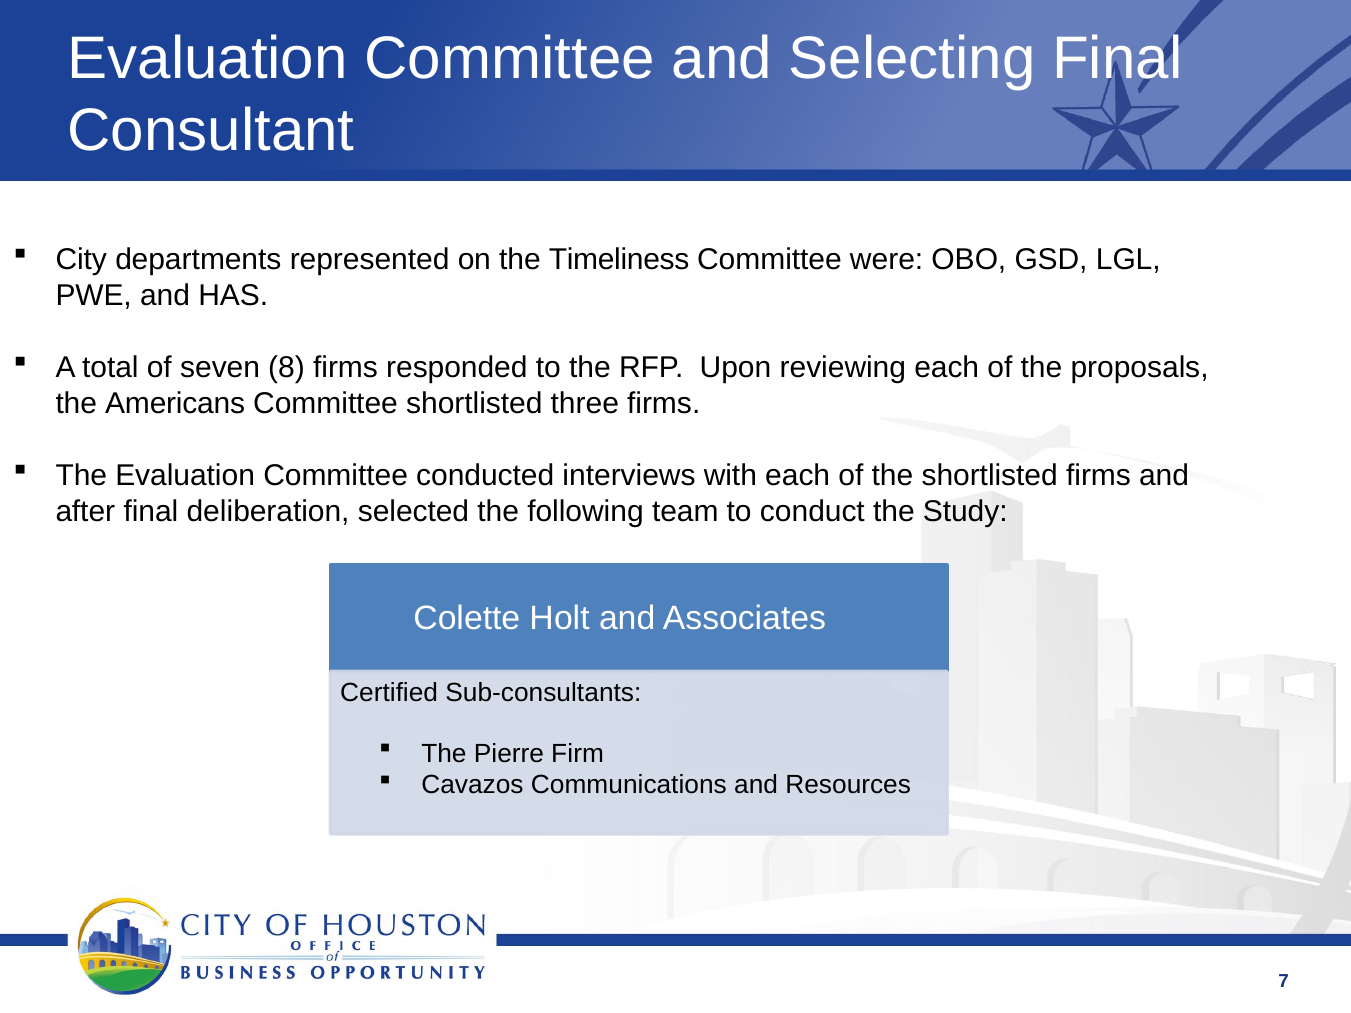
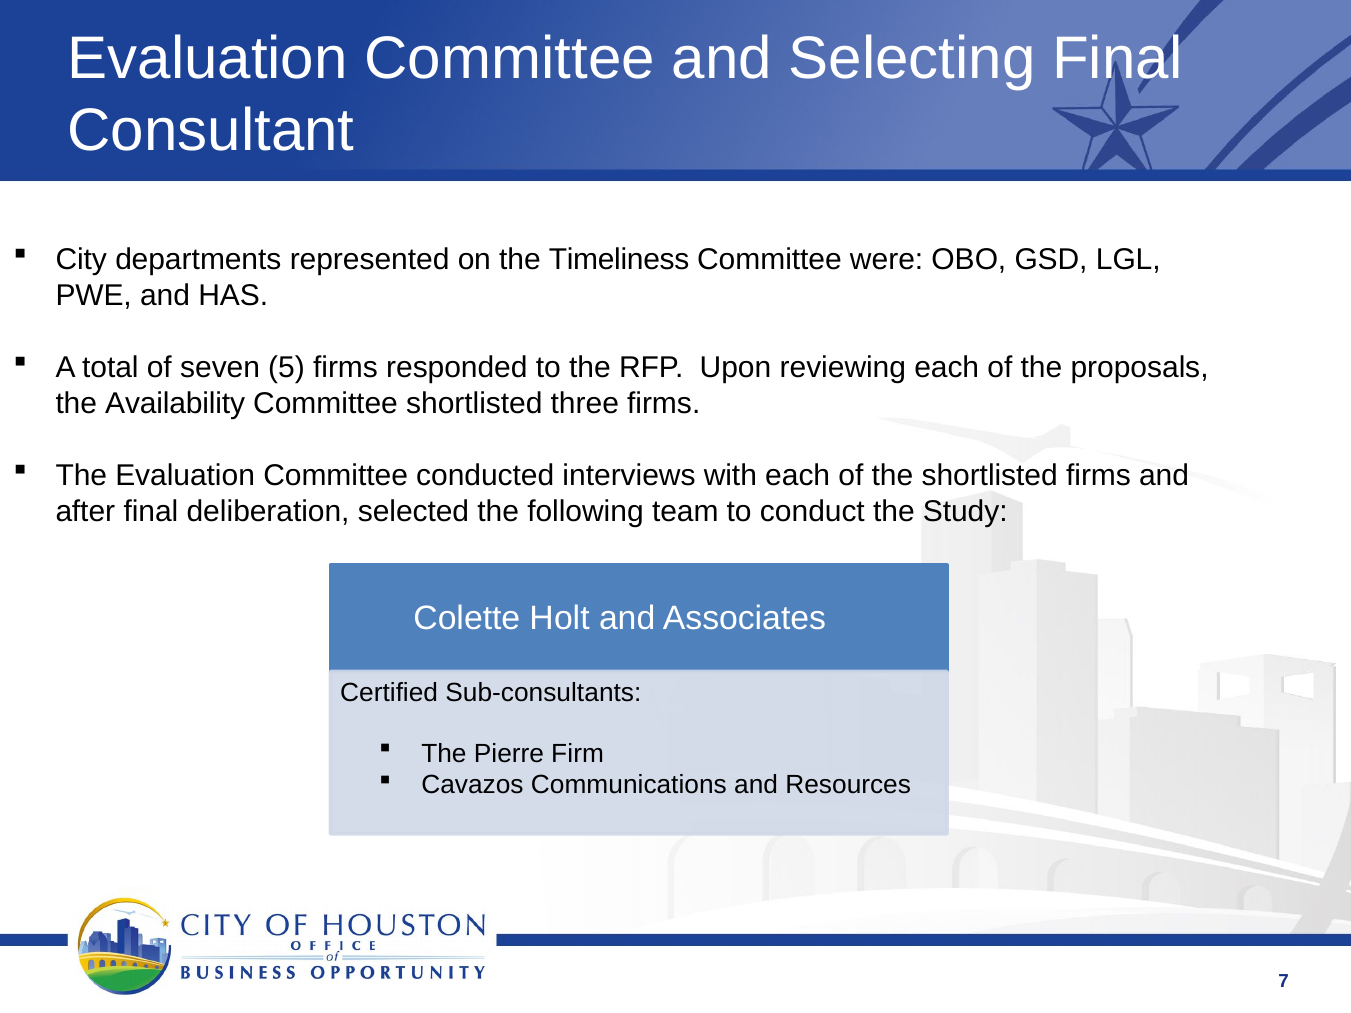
8: 8 -> 5
Americans: Americans -> Availability
